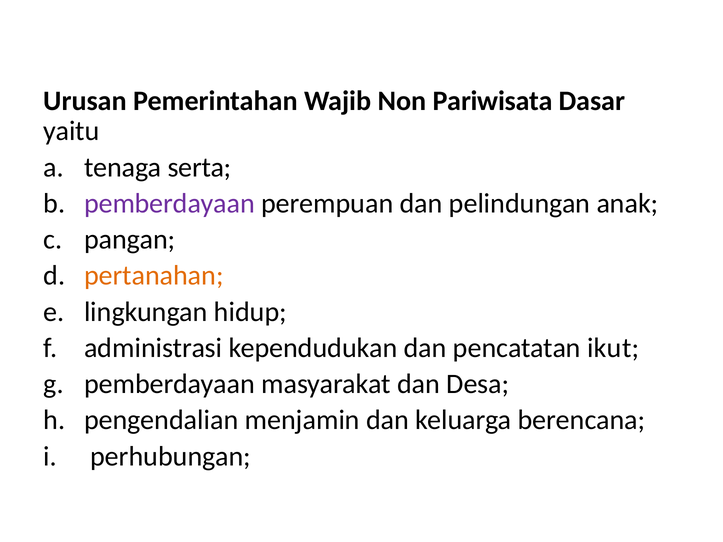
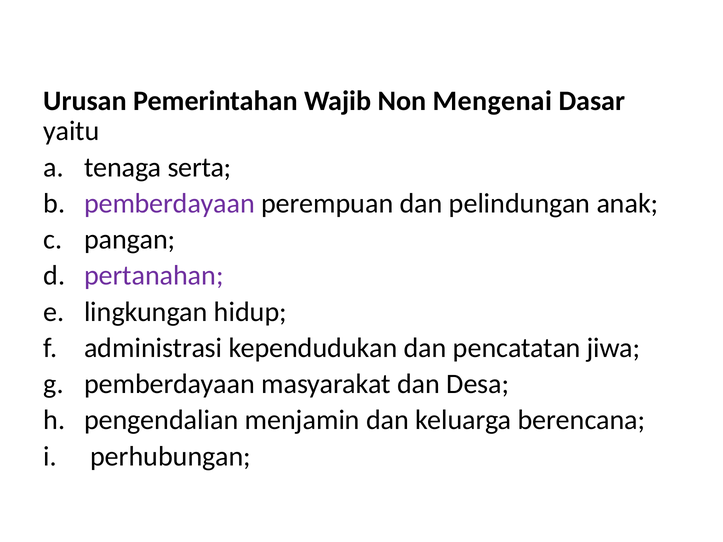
Pariwisata: Pariwisata -> Mengenai
pertanahan colour: orange -> purple
ikut: ikut -> jiwa
